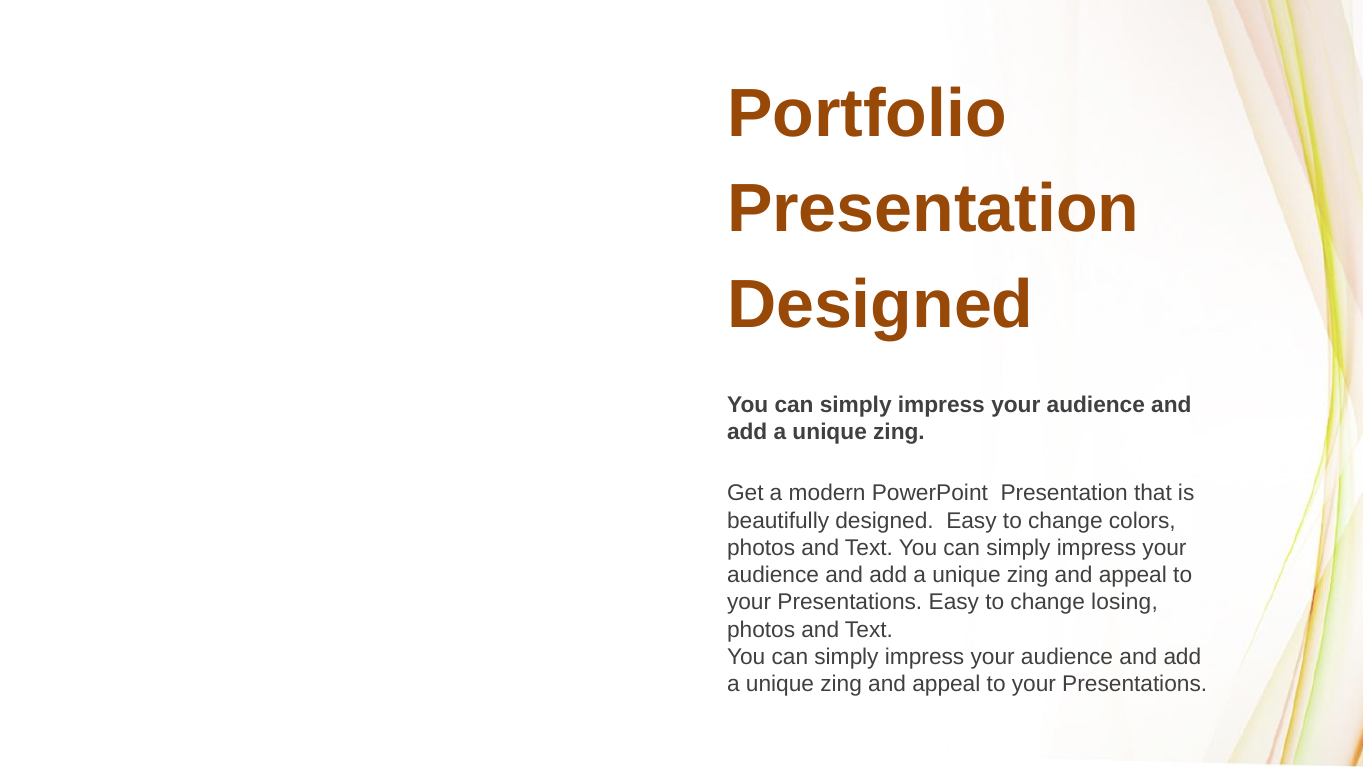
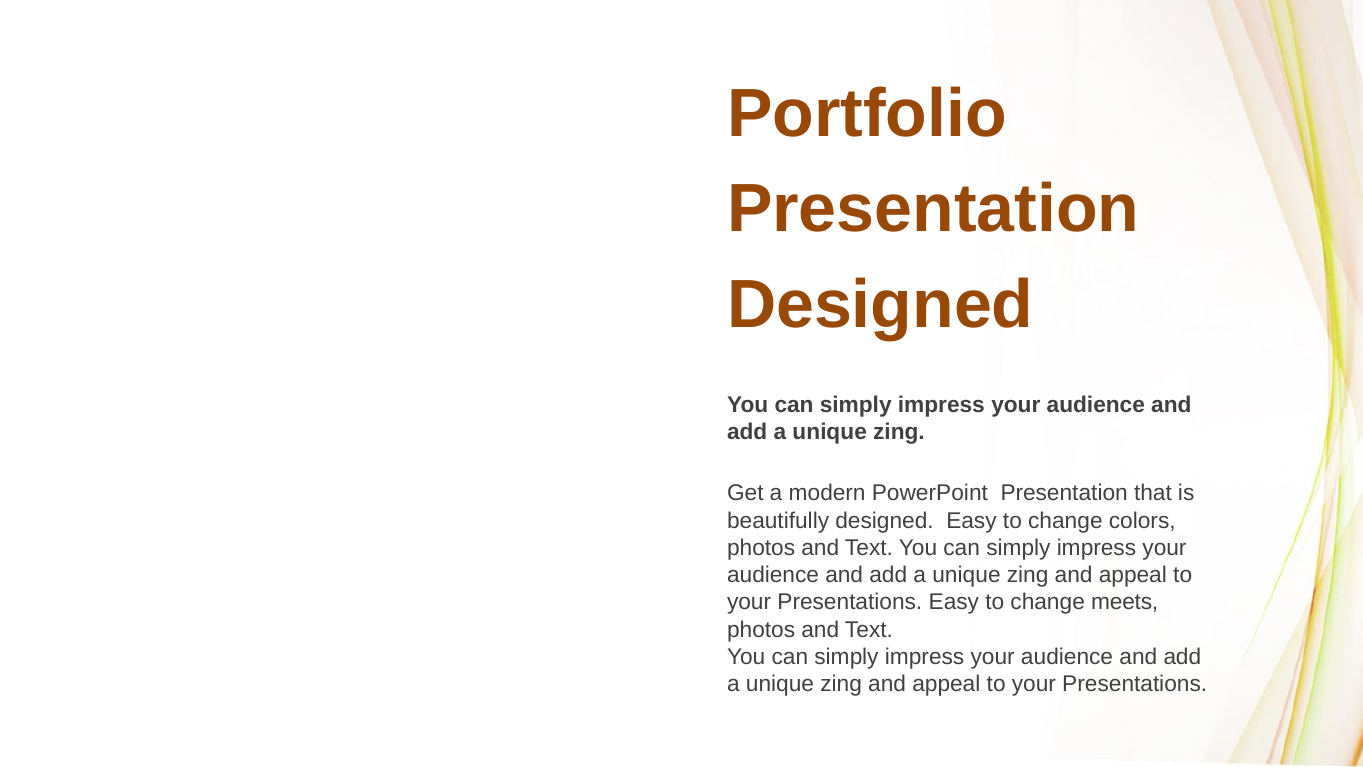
losing: losing -> meets
